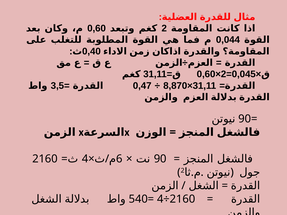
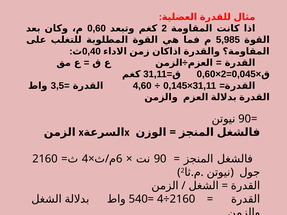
0,044: 0,044 -> 5,985
0,47: 0,47 -> 4,60
8,870: 8,870 -> 0,145
